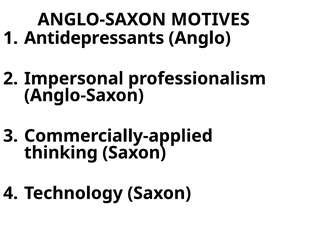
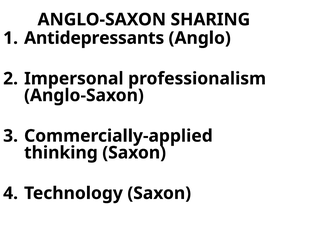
MOTIVES: MOTIVES -> SHARING
